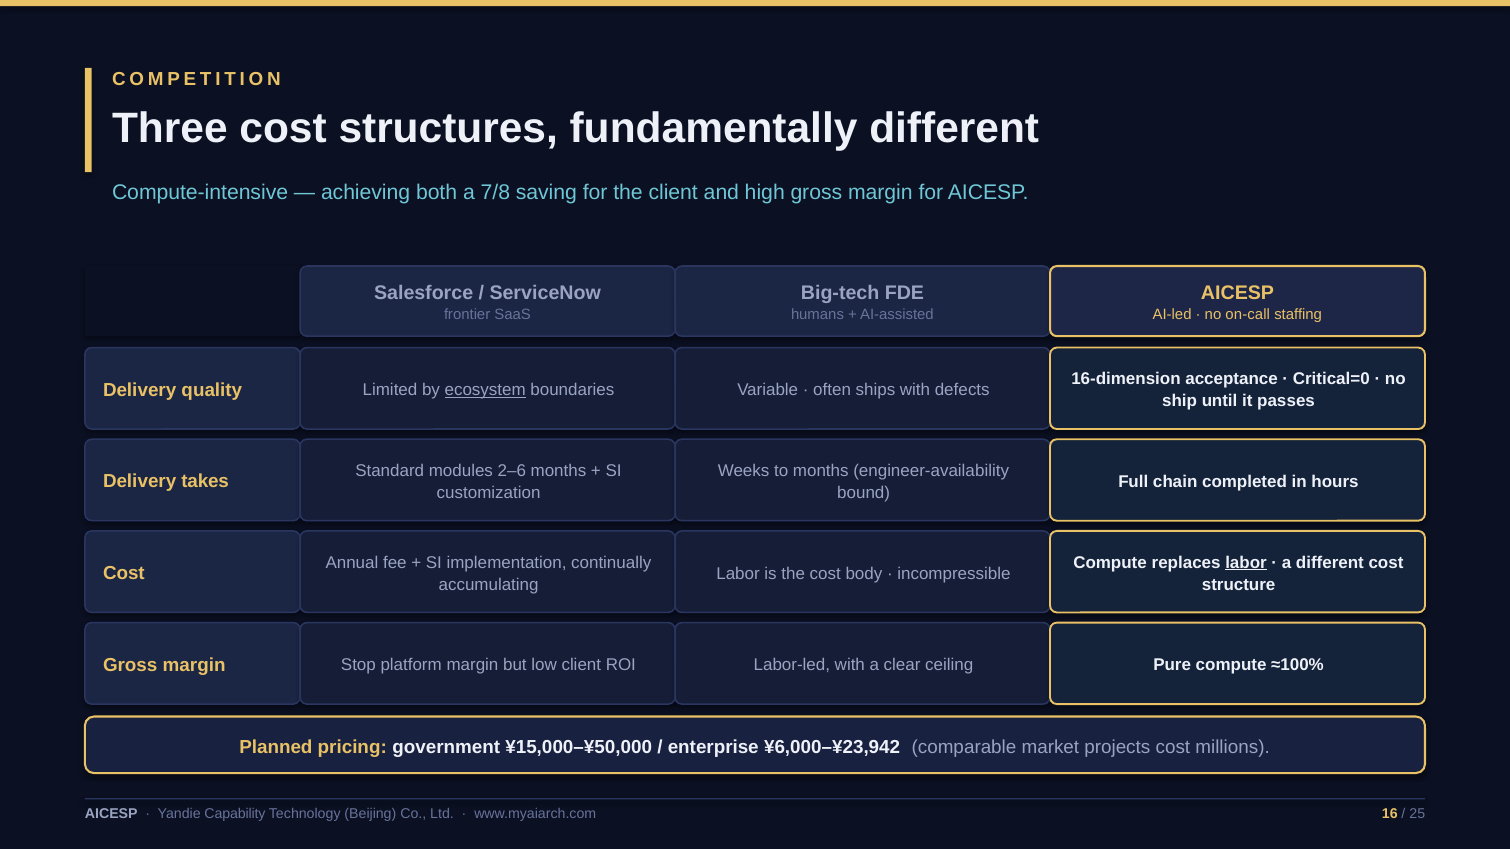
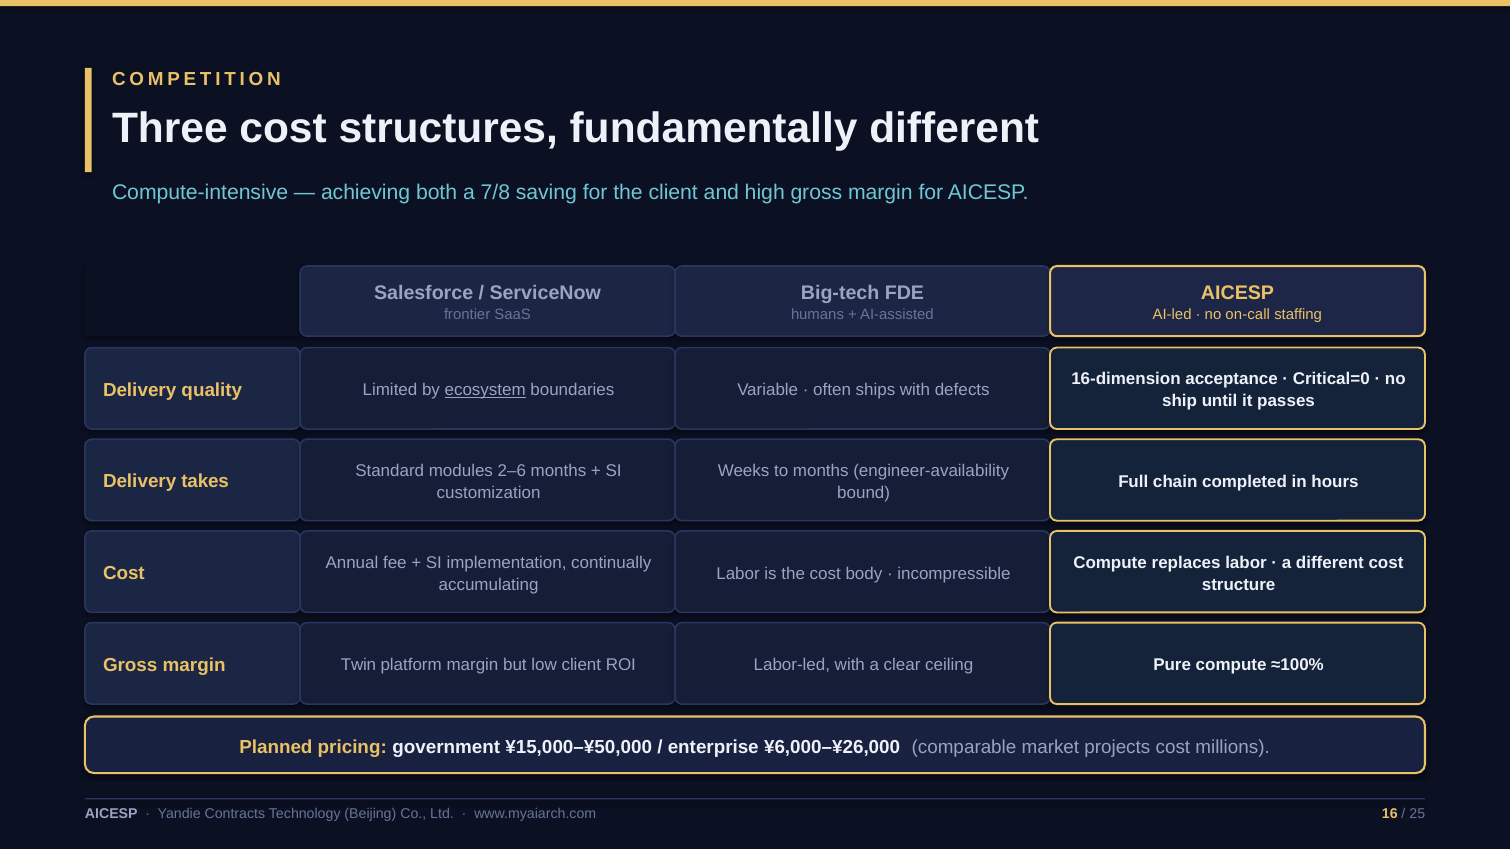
labor at (1246, 563) underline: present -> none
Stop: Stop -> Twin
¥6,000–¥23,942: ¥6,000–¥23,942 -> ¥6,000–¥26,000
Capability: Capability -> Contracts
